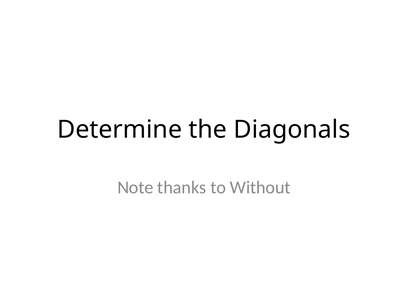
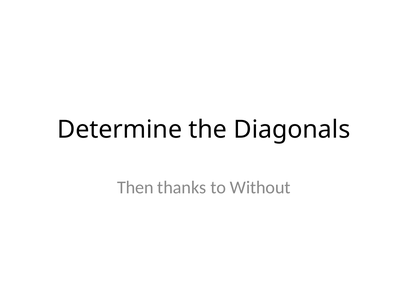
Note: Note -> Then
